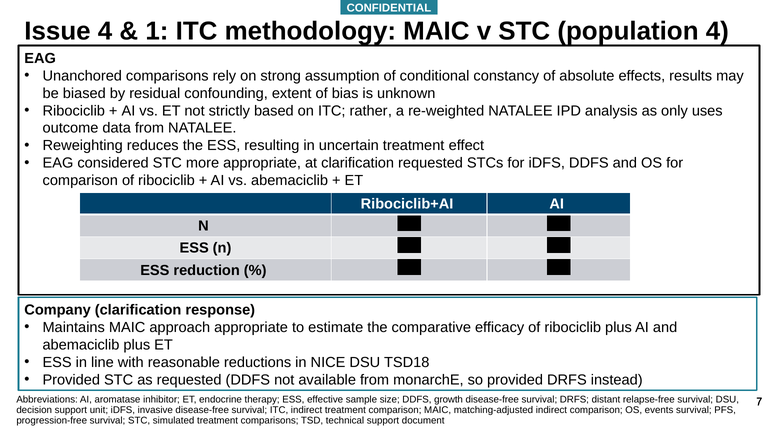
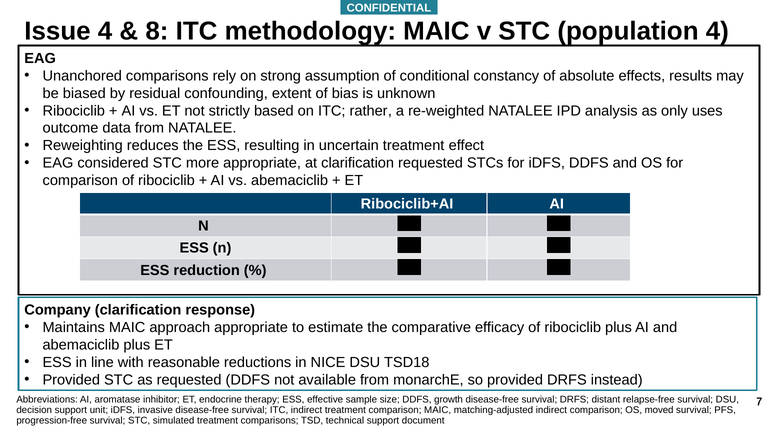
1: 1 -> 8
events: events -> moved
